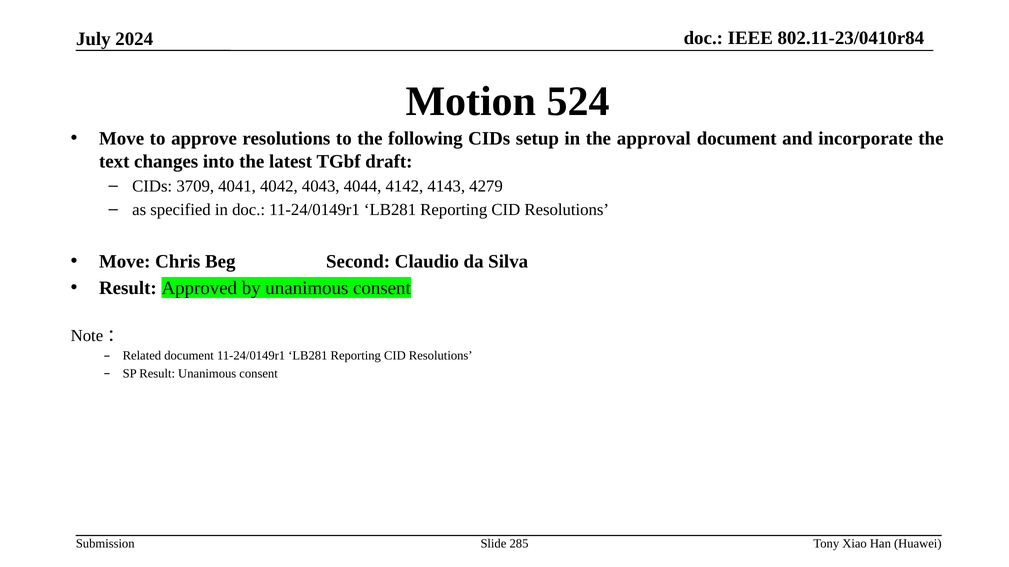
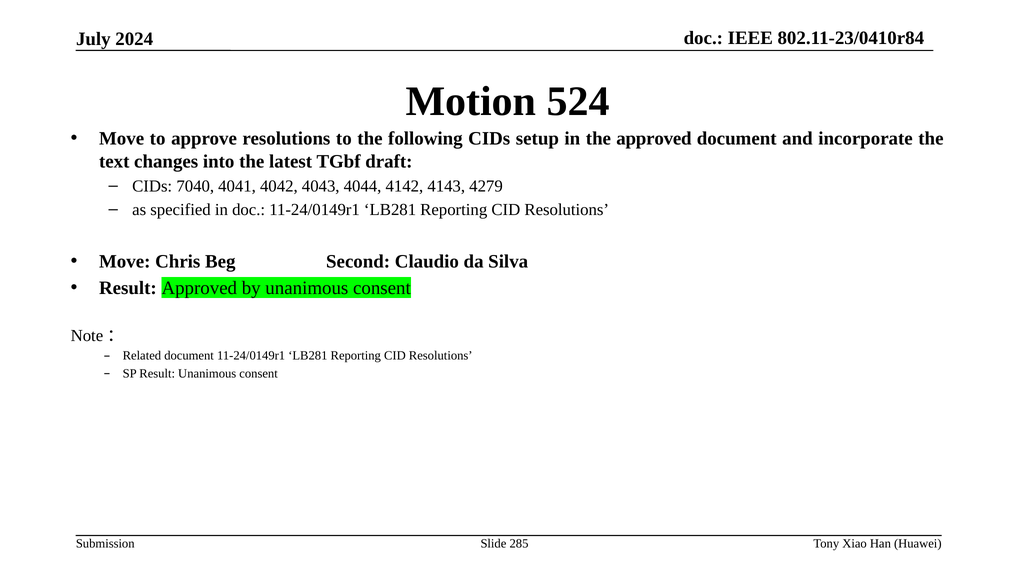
the approval: approval -> approved
3709: 3709 -> 7040
